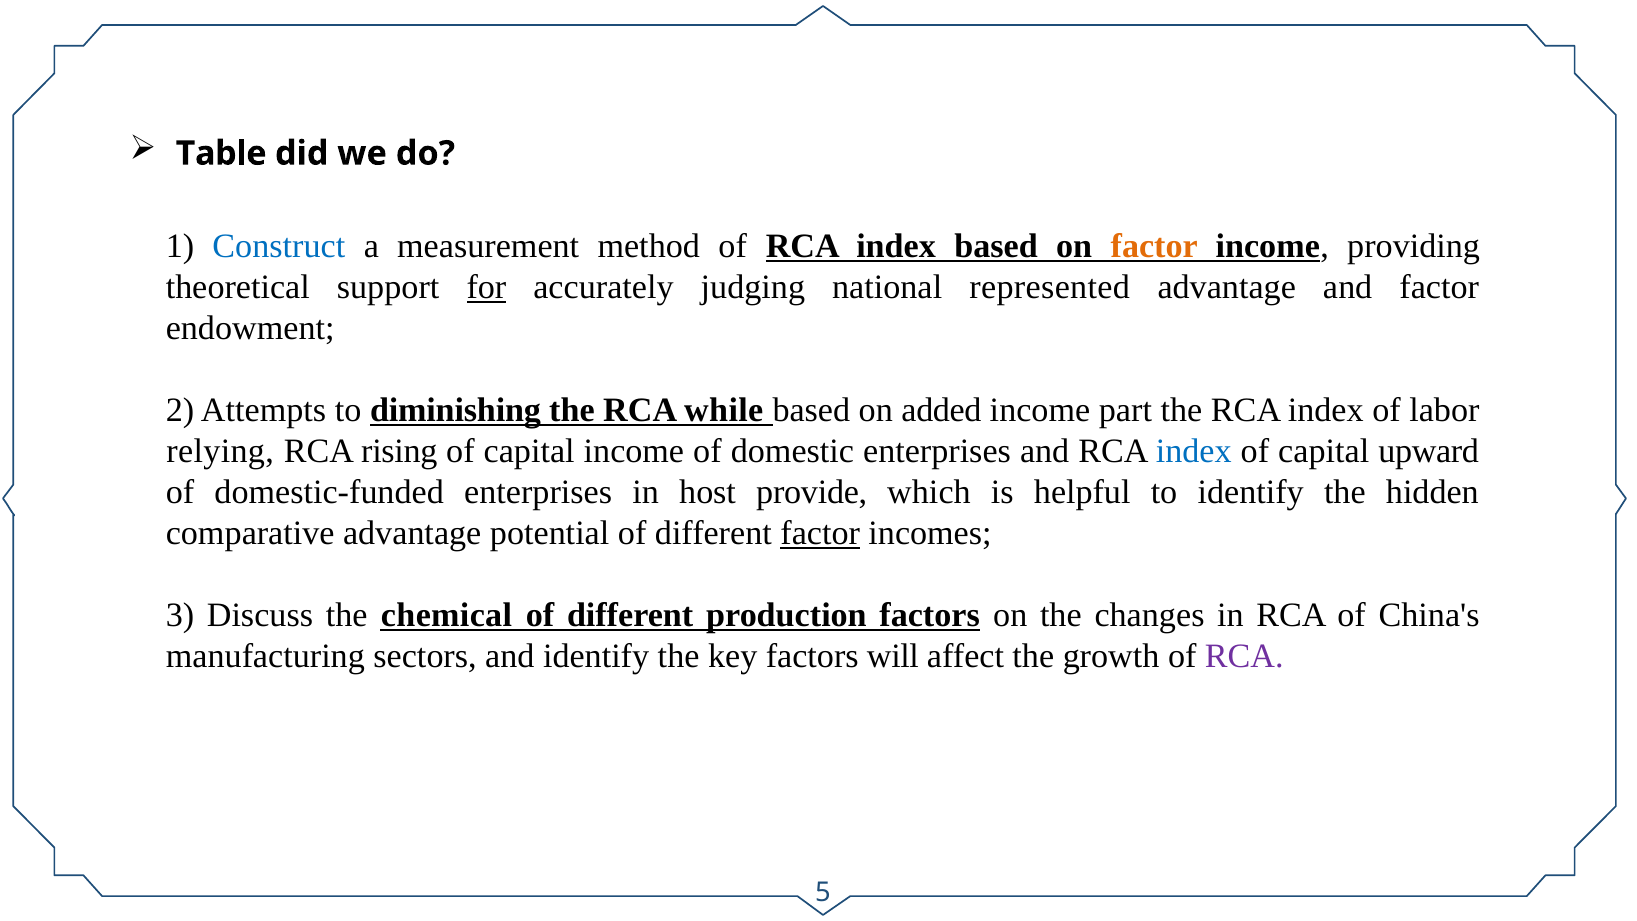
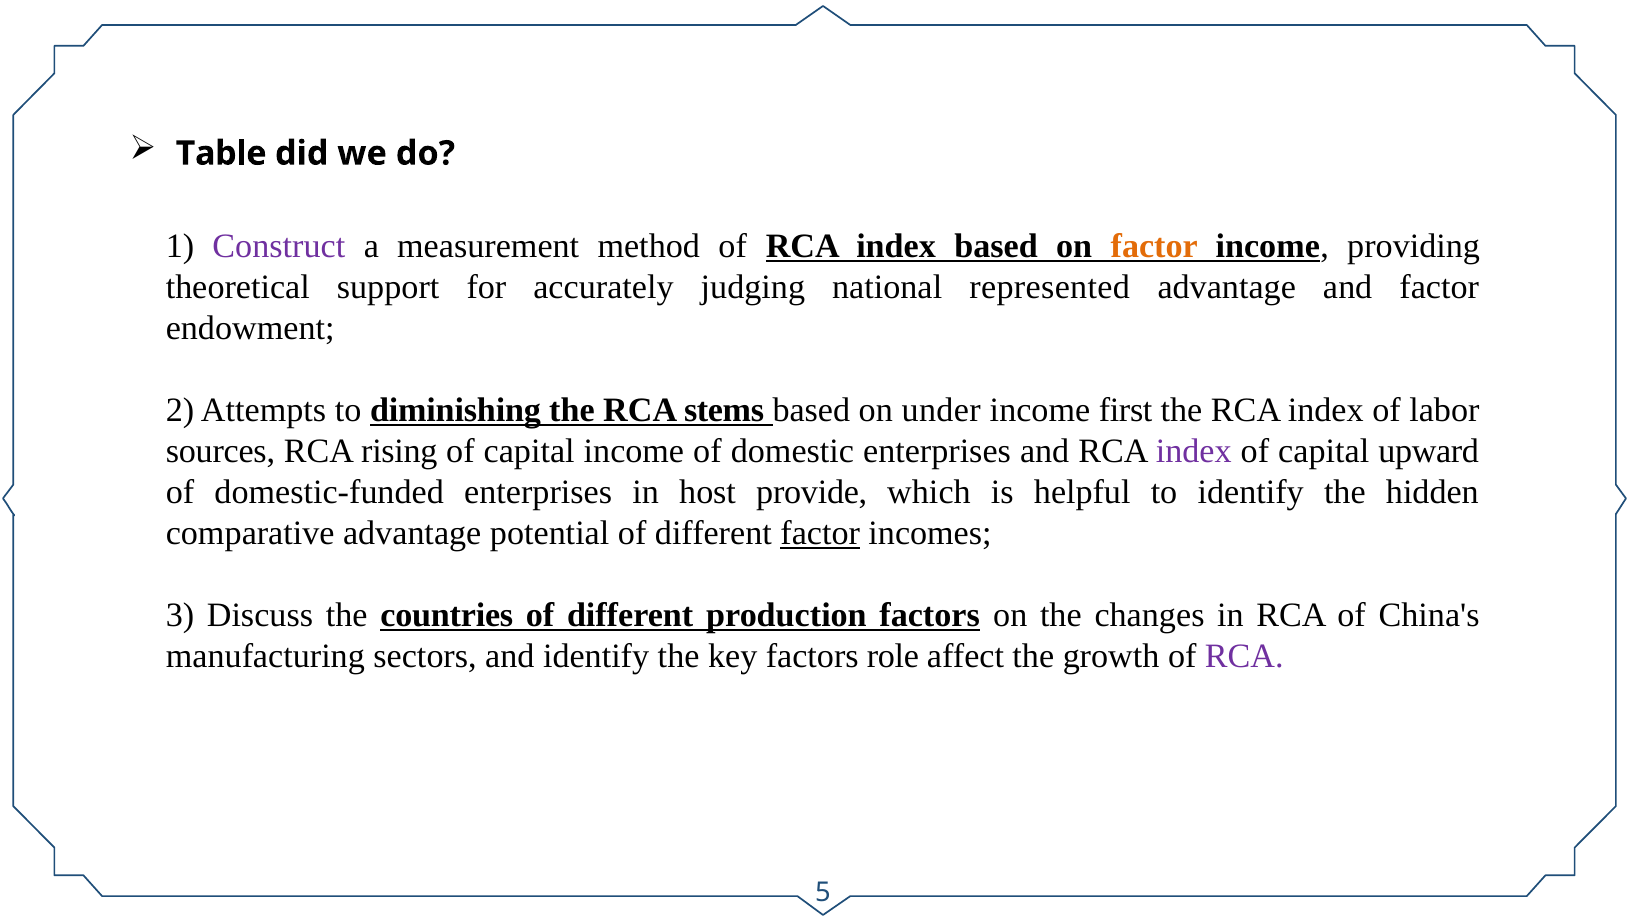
Construct colour: blue -> purple
for underline: present -> none
while: while -> stems
added: added -> under
part: part -> first
relying: relying -> sources
index at (1194, 451) colour: blue -> purple
chemical: chemical -> countries
will: will -> role
